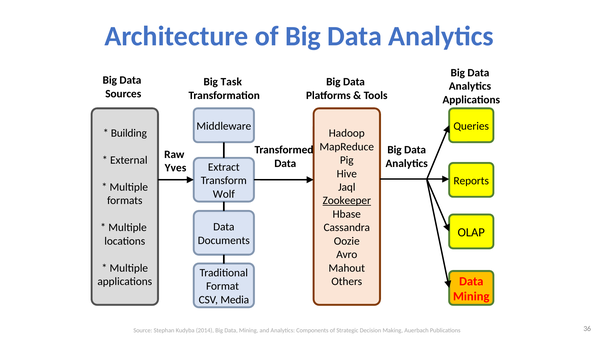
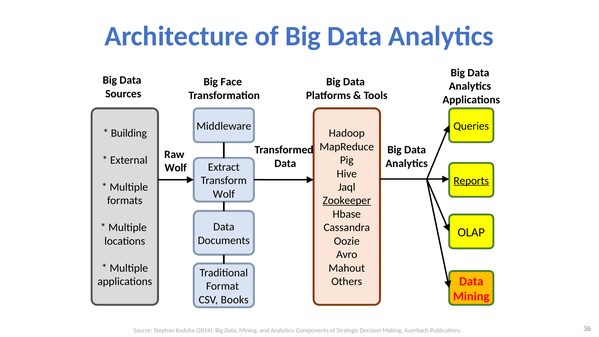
Task: Task -> Face
Yves at (176, 168): Yves -> Wolf
Reports underline: none -> present
Media: Media -> Books
